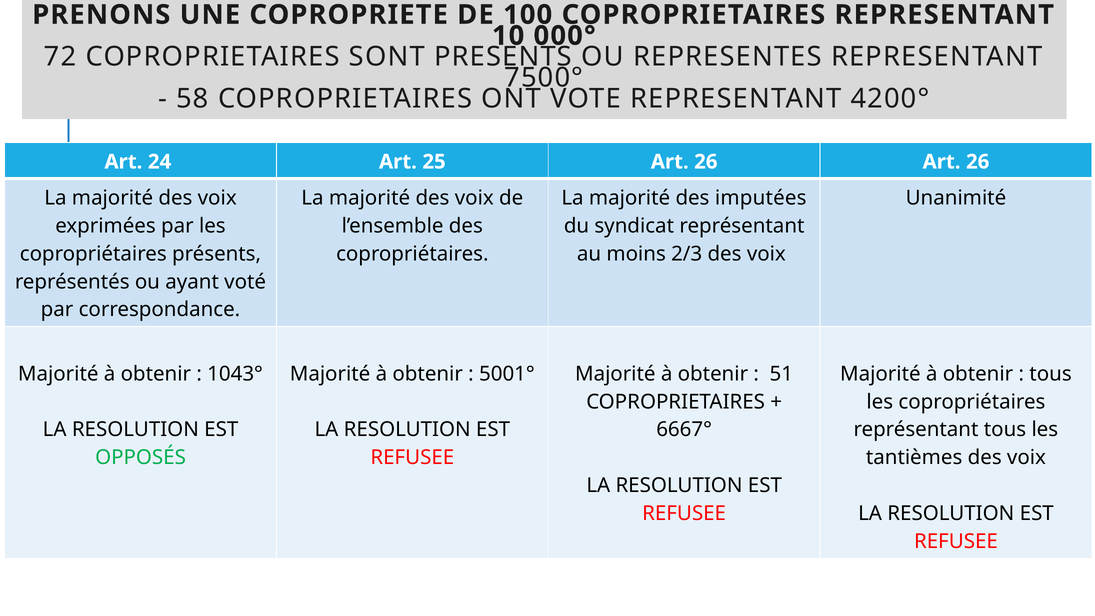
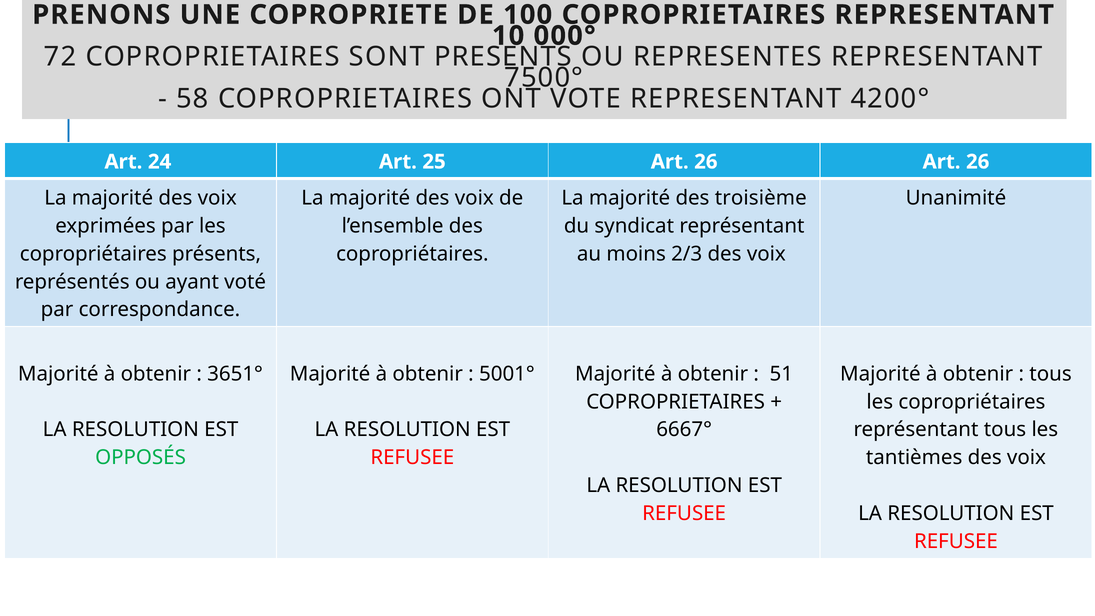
imputées: imputées -> troisième
1043°: 1043° -> 3651°
